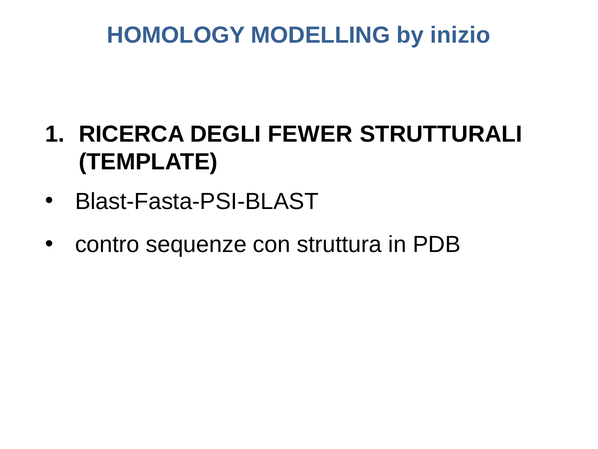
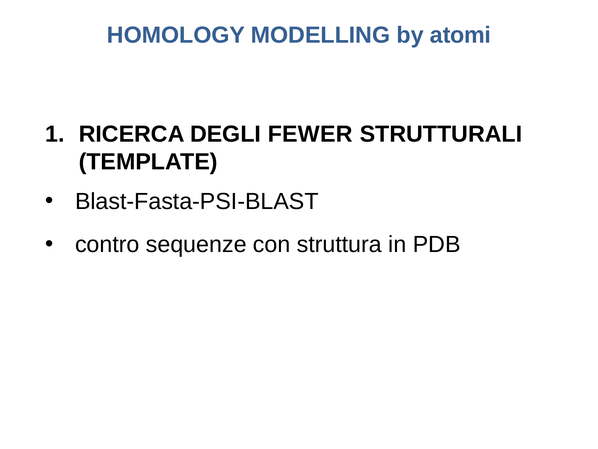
inizio: inizio -> atomi
